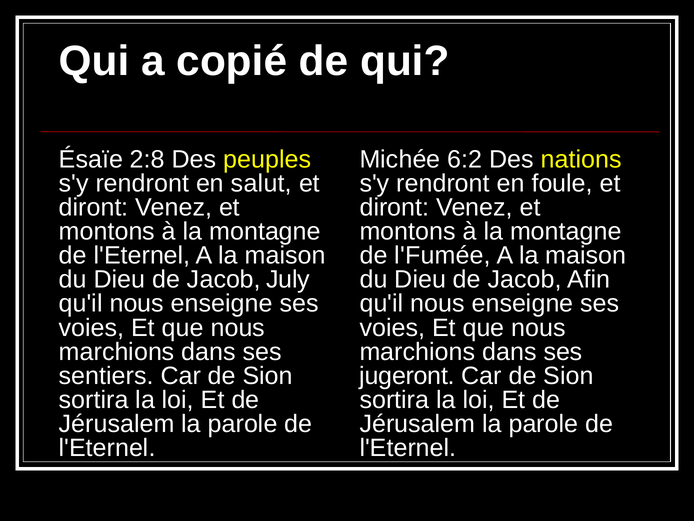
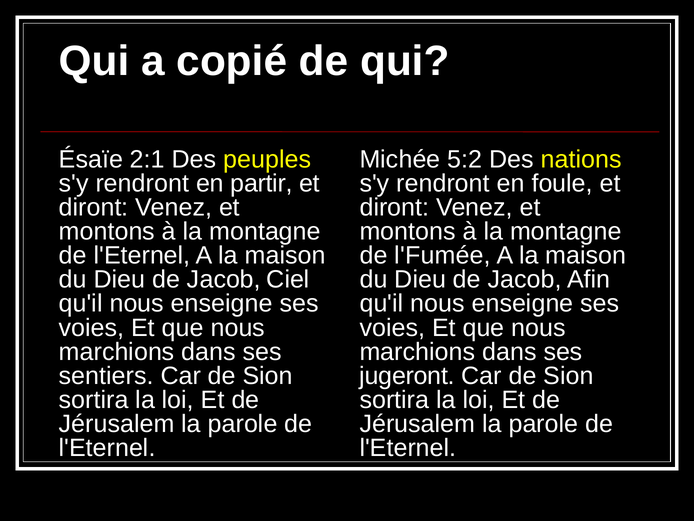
2:8: 2:8 -> 2:1
6:2: 6:2 -> 5:2
salut: salut -> partir
July: July -> Ciel
